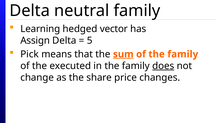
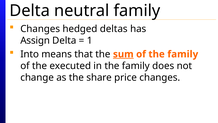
Learning at (40, 29): Learning -> Changes
vector: vector -> deltas
5: 5 -> 1
Pick: Pick -> Into
does underline: present -> none
